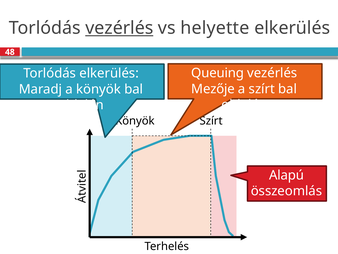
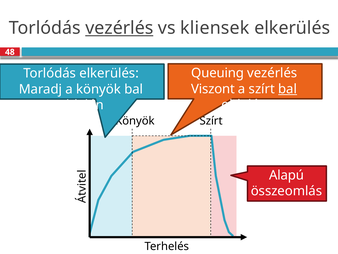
helyette: helyette -> kliensek
Mezője: Mezője -> Viszont
bal at (288, 89) underline: none -> present
